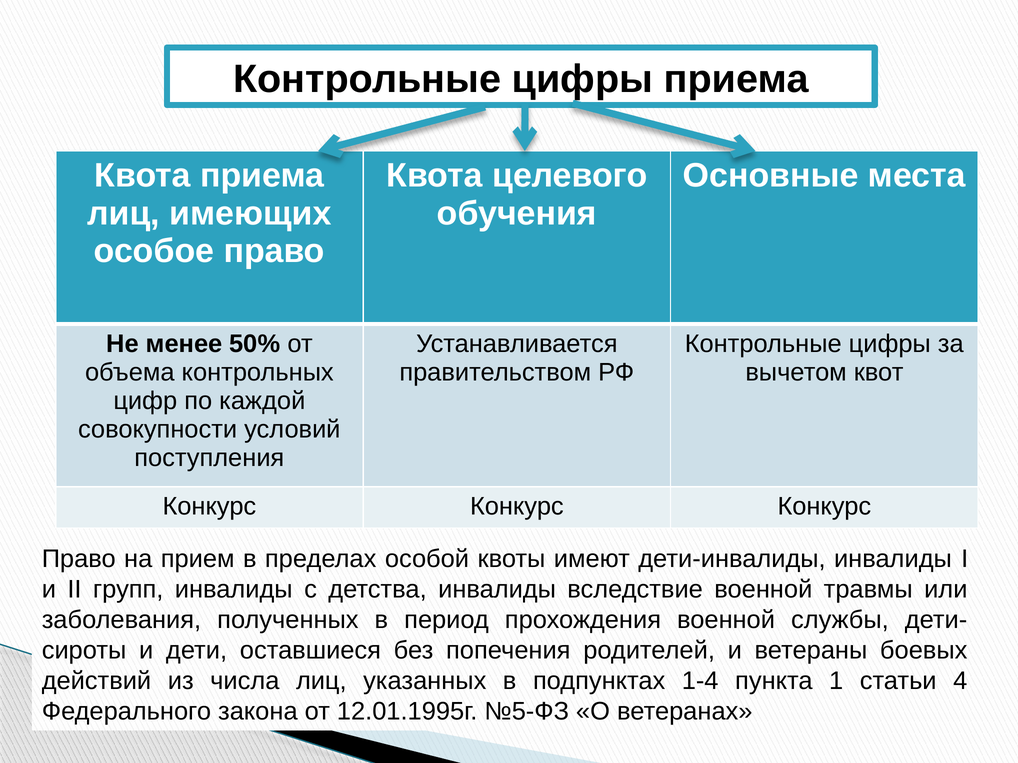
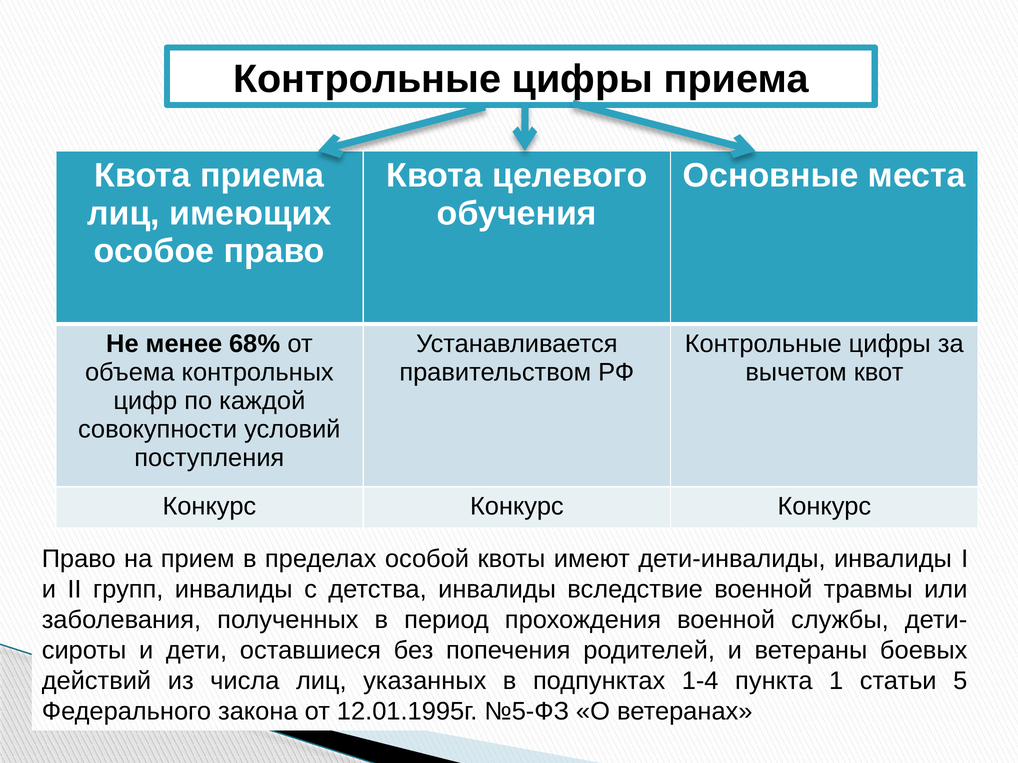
50%: 50% -> 68%
4: 4 -> 5
